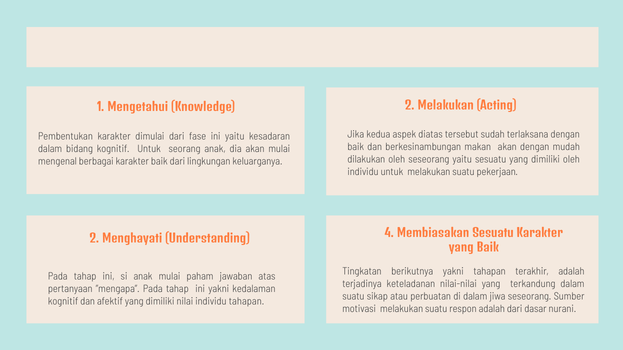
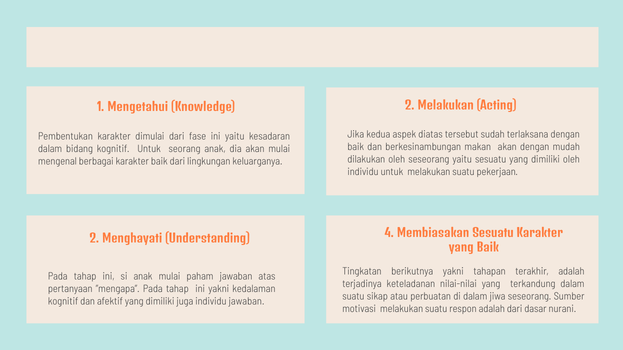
nilai: nilai -> juga
individu tahapan: tahapan -> jawaban
